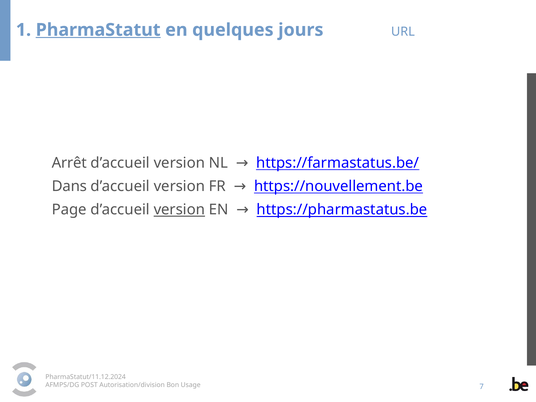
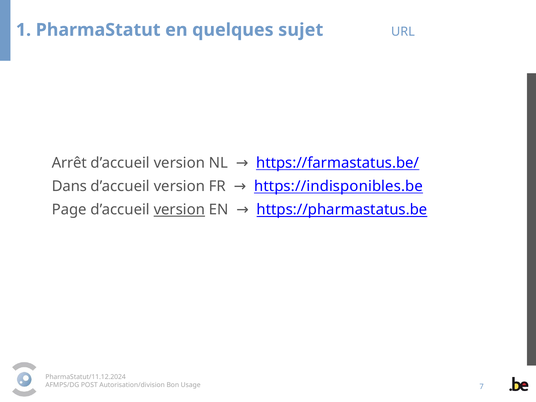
PharmaStatut underline: present -> none
jours: jours -> sujet
https://nouvellement.be: https://nouvellement.be -> https://indisponibles.be
